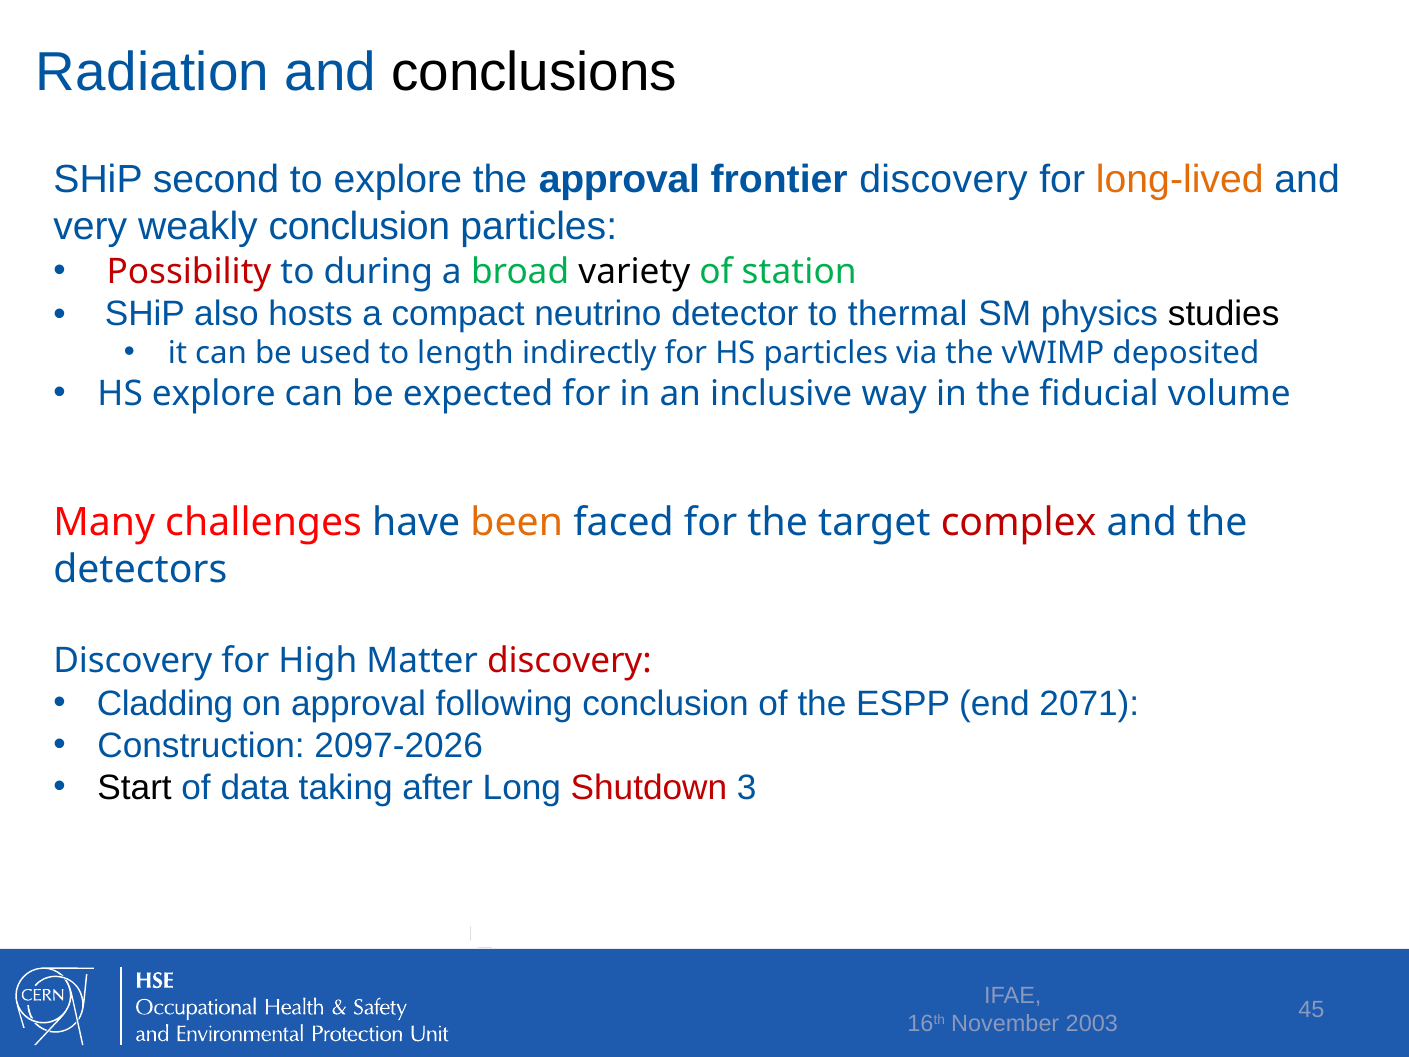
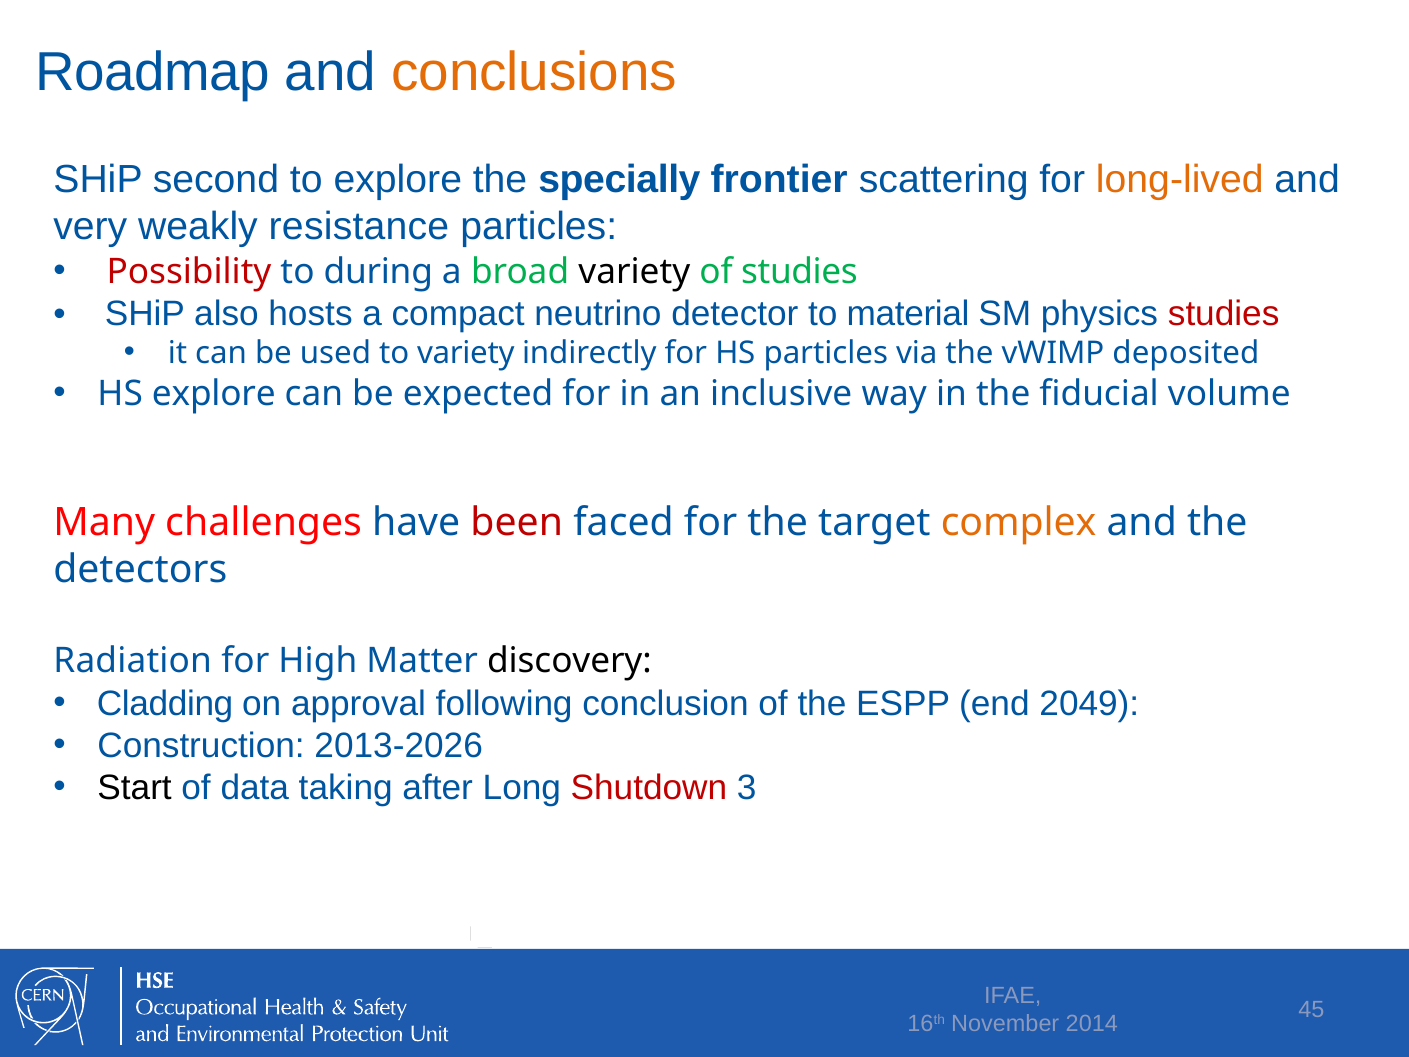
Radiation: Radiation -> Roadmap
conclusions colour: black -> orange
the approval: approval -> specially
frontier discovery: discovery -> scattering
weakly conclusion: conclusion -> resistance
of station: station -> studies
thermal: thermal -> material
studies at (1224, 314) colour: black -> red
to length: length -> variety
been colour: orange -> red
complex colour: red -> orange
Discovery at (133, 661): Discovery -> Radiation
discovery at (569, 661) colour: red -> black
2071: 2071 -> 2049
2097-2026: 2097-2026 -> 2013-2026
2003: 2003 -> 2014
